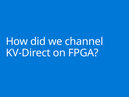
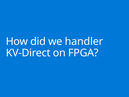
channel: channel -> handler
